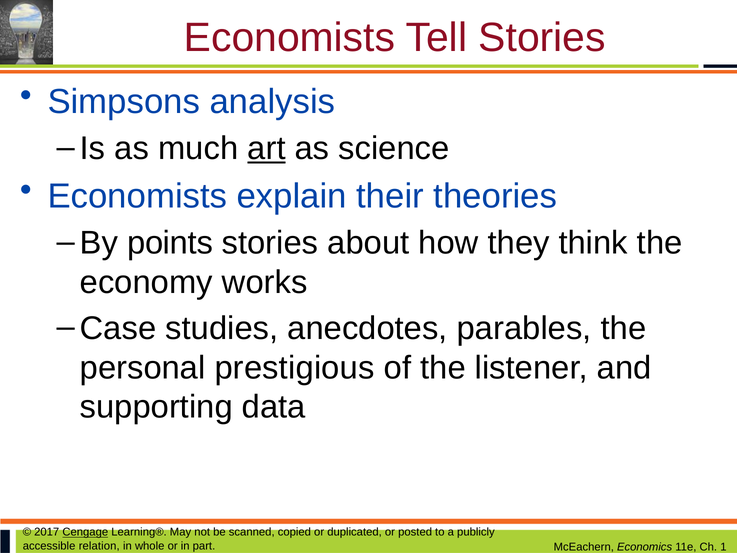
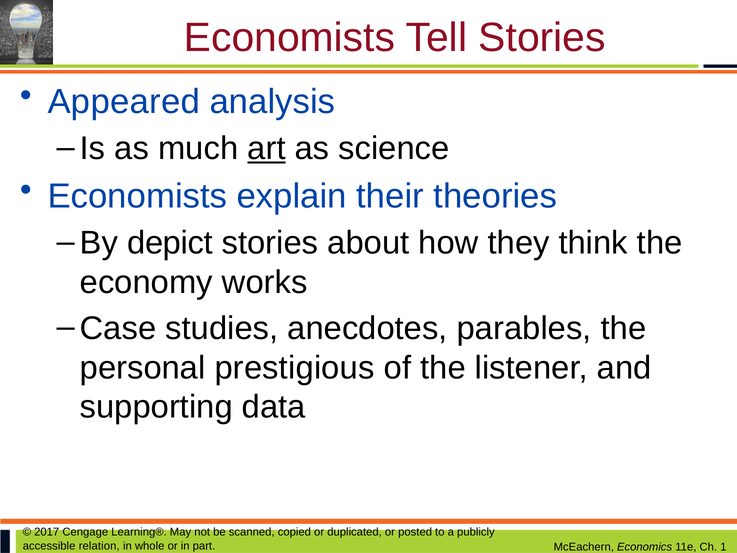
Simpsons: Simpsons -> Appeared
points: points -> depict
Cengage underline: present -> none
